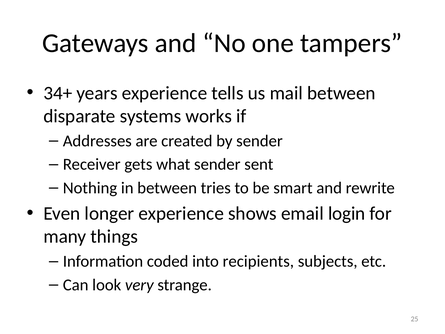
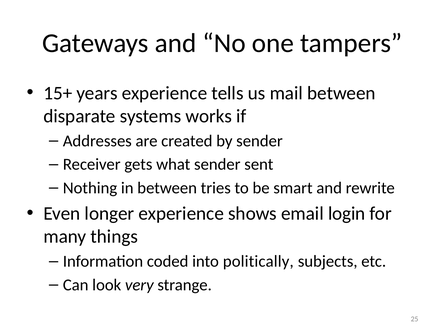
34+: 34+ -> 15+
recipients: recipients -> politically
